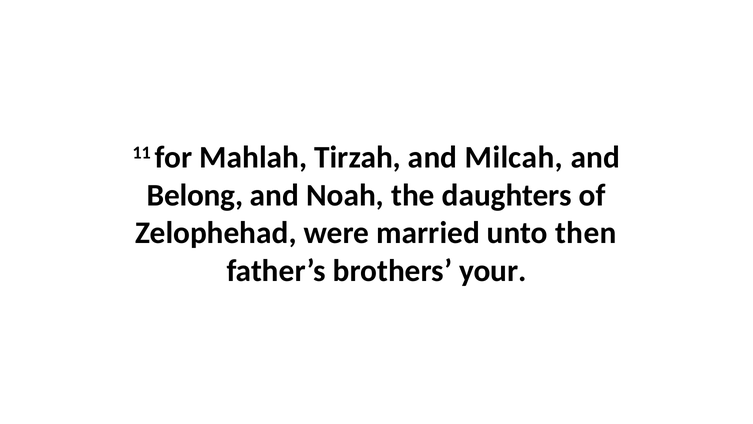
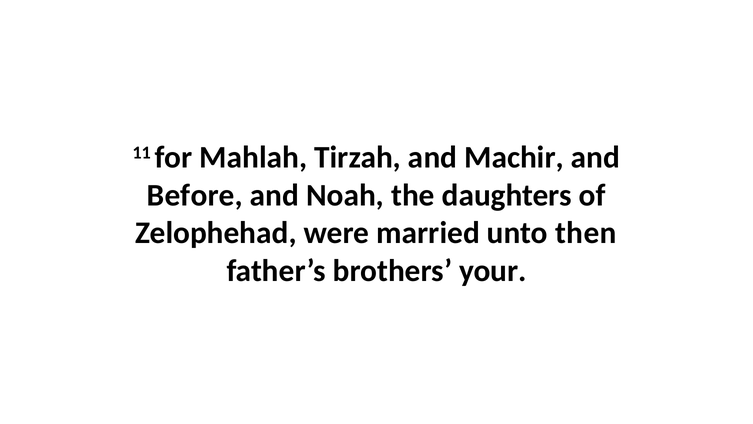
Milcah: Milcah -> Machir
Belong: Belong -> Before
